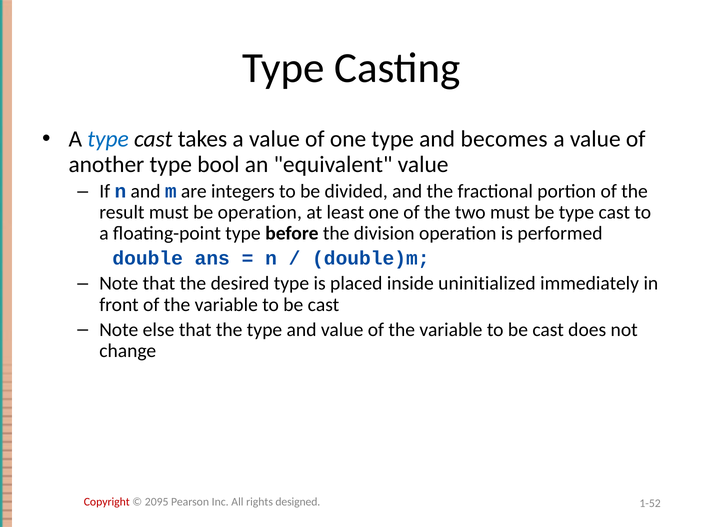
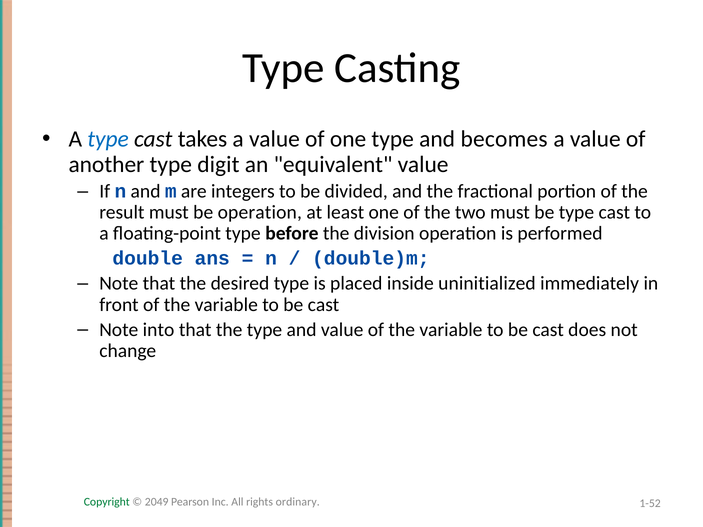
bool: bool -> digit
else: else -> into
Copyright colour: red -> green
2095: 2095 -> 2049
designed: designed -> ordinary
